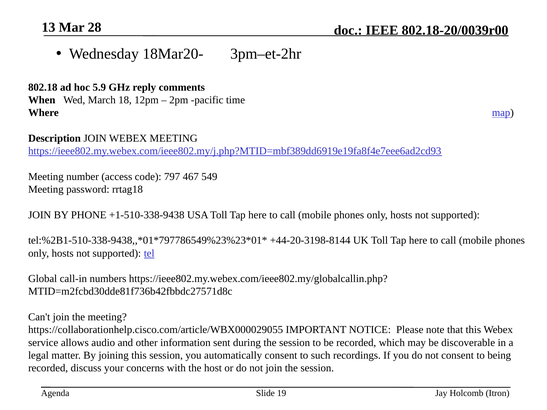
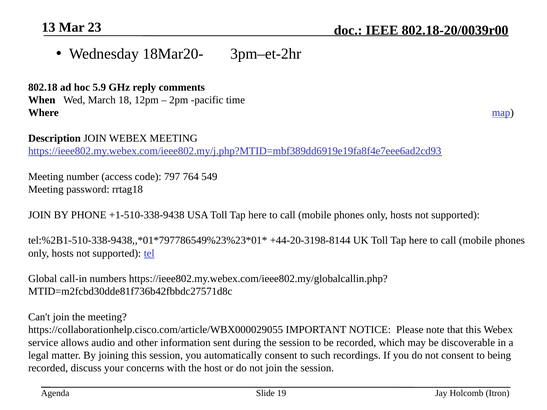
28: 28 -> 23
467: 467 -> 764
